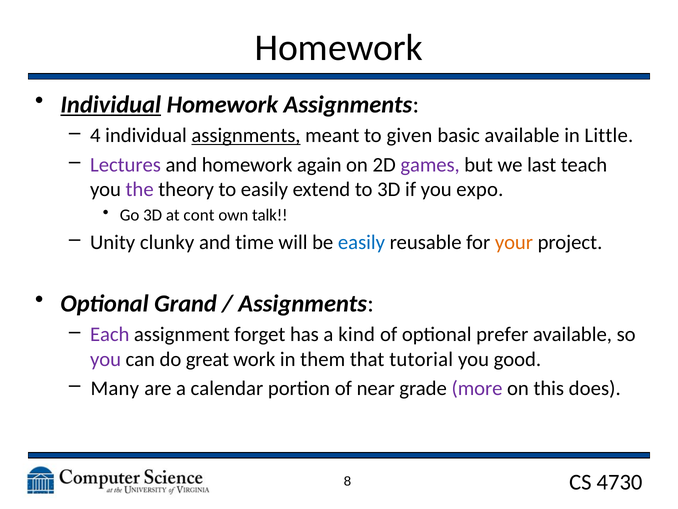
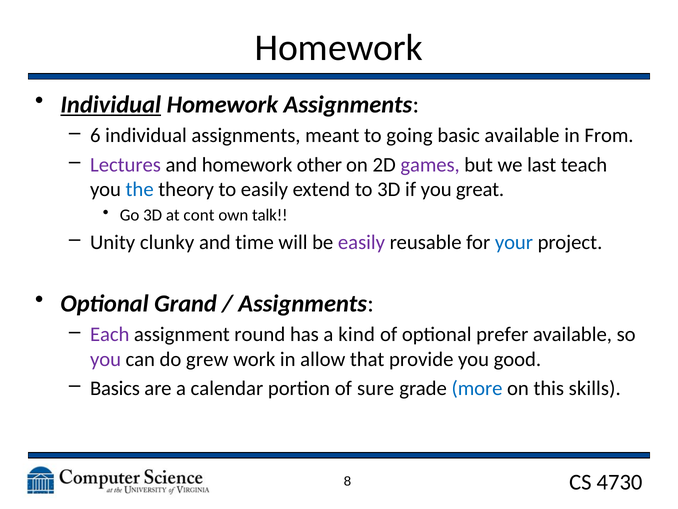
4: 4 -> 6
assignments at (246, 136) underline: present -> none
given: given -> going
Little: Little -> From
again: again -> other
the colour: purple -> blue
expo: expo -> great
easily at (361, 242) colour: blue -> purple
your colour: orange -> blue
forget: forget -> round
great: great -> grew
them: them -> allow
tutorial: tutorial -> provide
Many: Many -> Basics
near: near -> sure
more colour: purple -> blue
does: does -> skills
